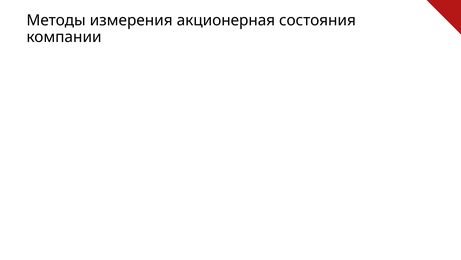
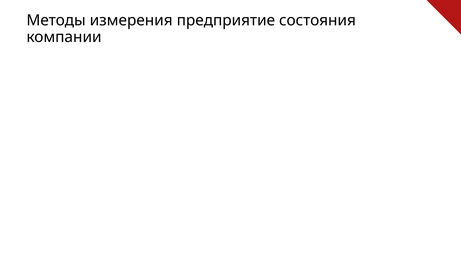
измерения акционерная: акционерная -> предприятие
